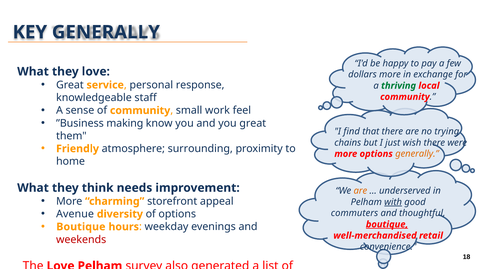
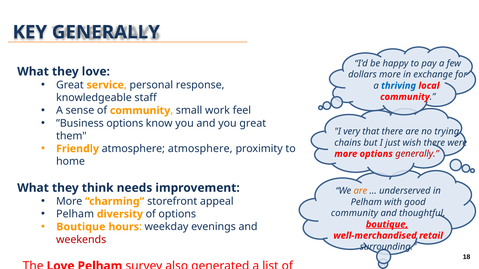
thriving colour: green -> blue
”Business making: making -> options
find: find -> very
atmosphere surrounding: surrounding -> atmosphere
generally at (417, 154) colour: orange -> red
with underline: present -> none
Avenue at (75, 214): Avenue -> Pelham
commuters at (355, 214): commuters -> community
convenience: convenience -> surrounding
